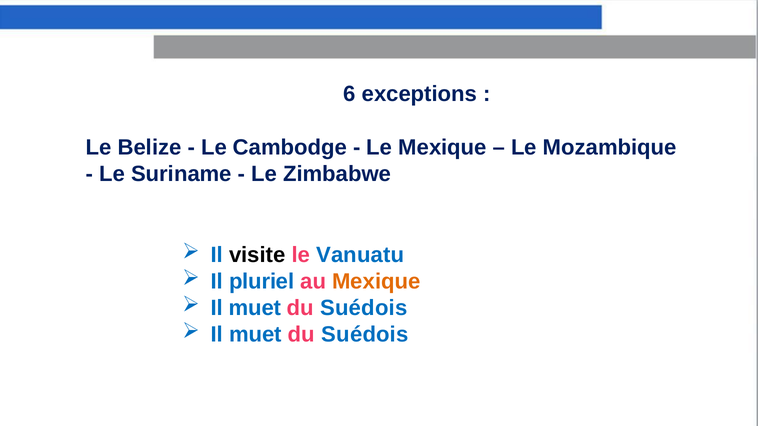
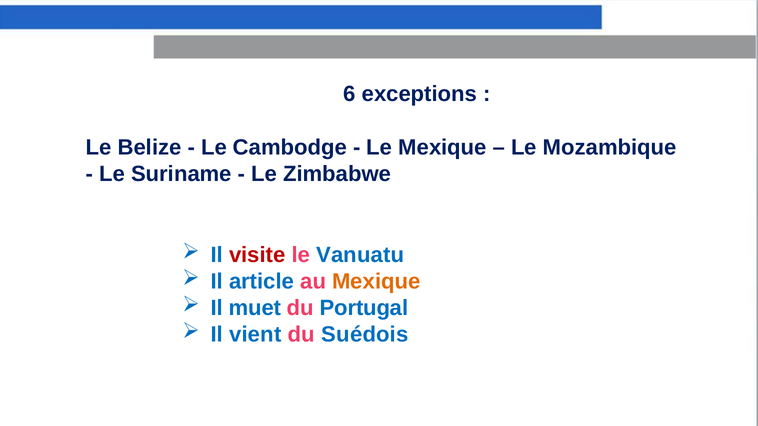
visite colour: black -> red
pluriel: pluriel -> article
Suédois at (364, 308): Suédois -> Portugal
muet at (255, 335): muet -> vient
